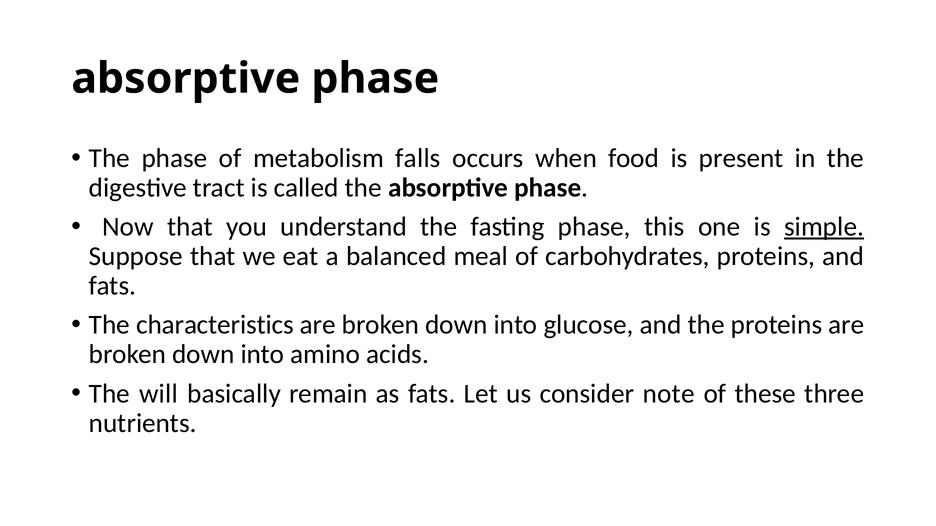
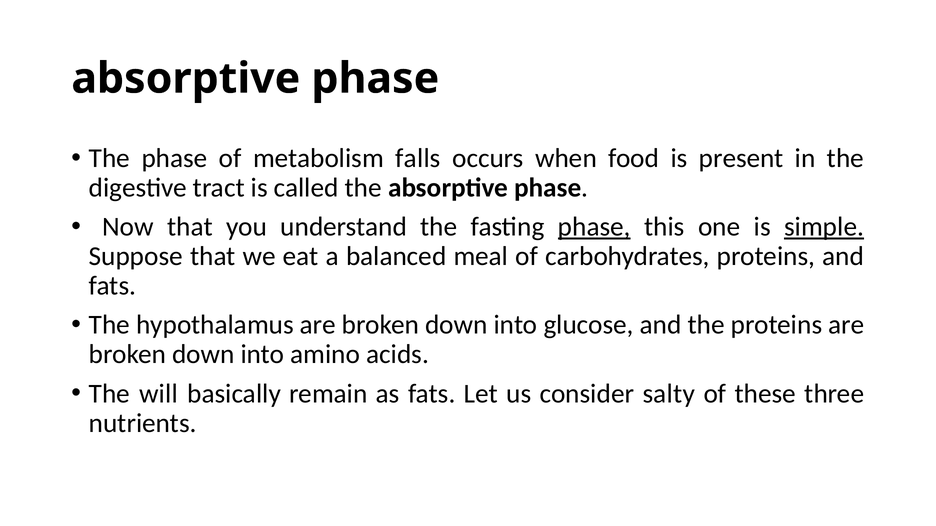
phase at (594, 227) underline: none -> present
characteristics: characteristics -> hypothalamus
note: note -> salty
